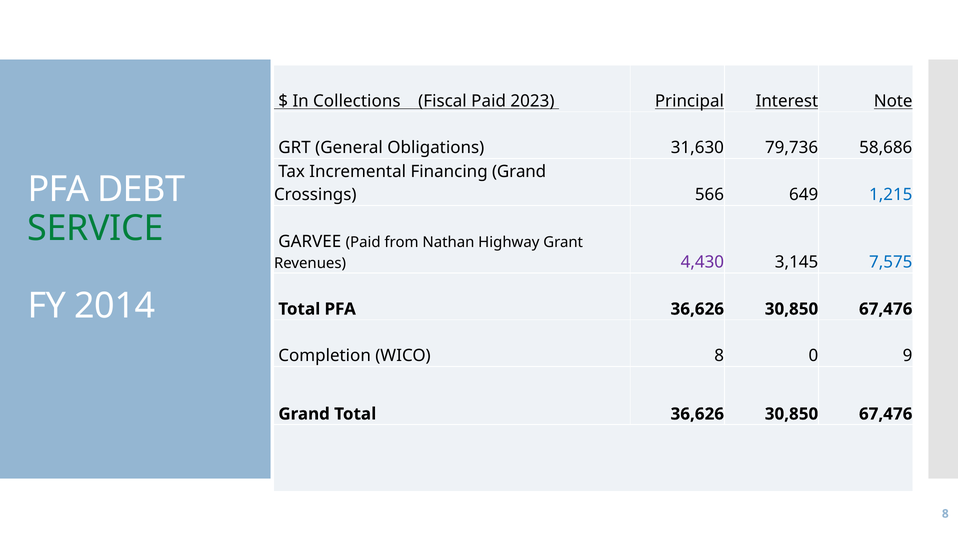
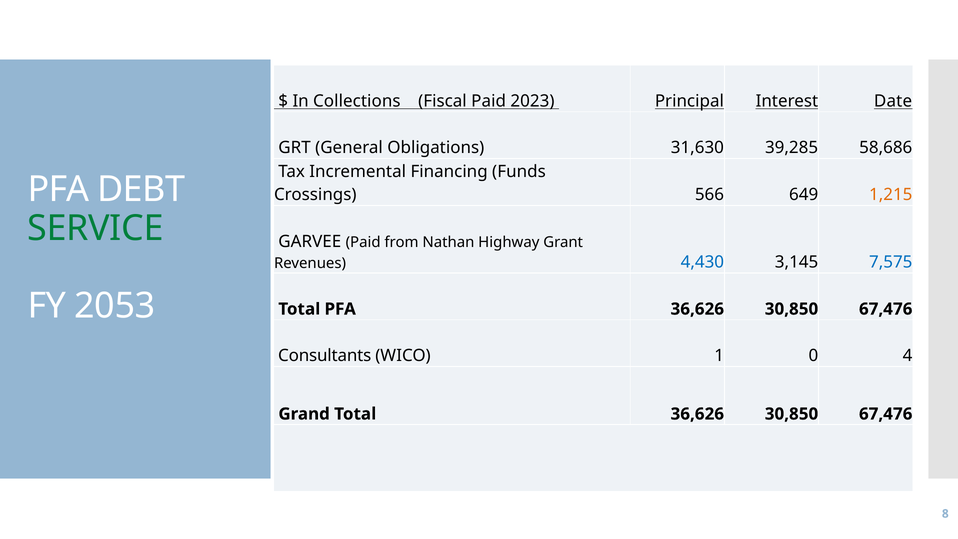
Note: Note -> Date
79,736: 79,736 -> 39,285
Financing Grand: Grand -> Funds
1,215 colour: blue -> orange
4,430 colour: purple -> blue
2014: 2014 -> 2053
Completion: Completion -> Consultants
WICO 8: 8 -> 1
9: 9 -> 4
